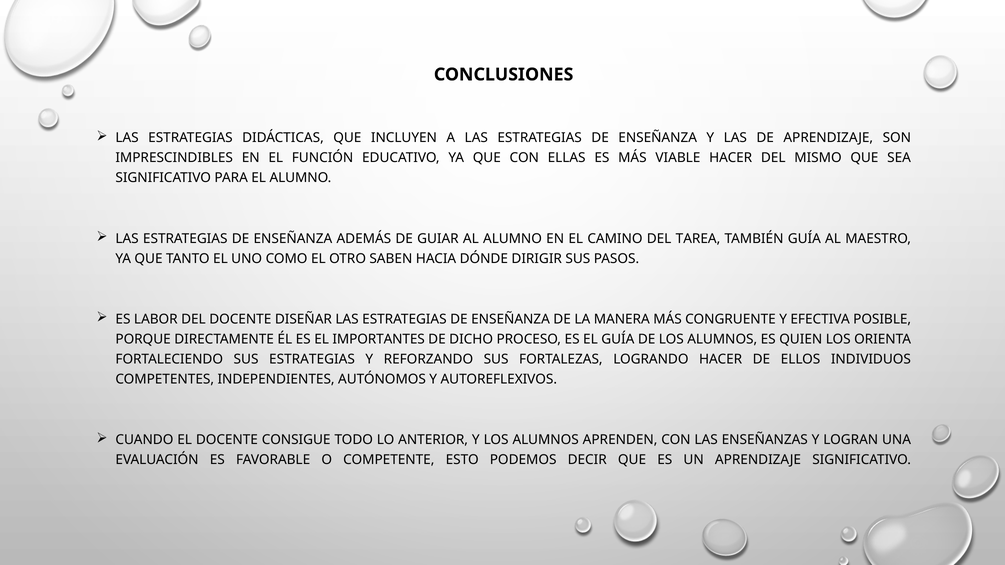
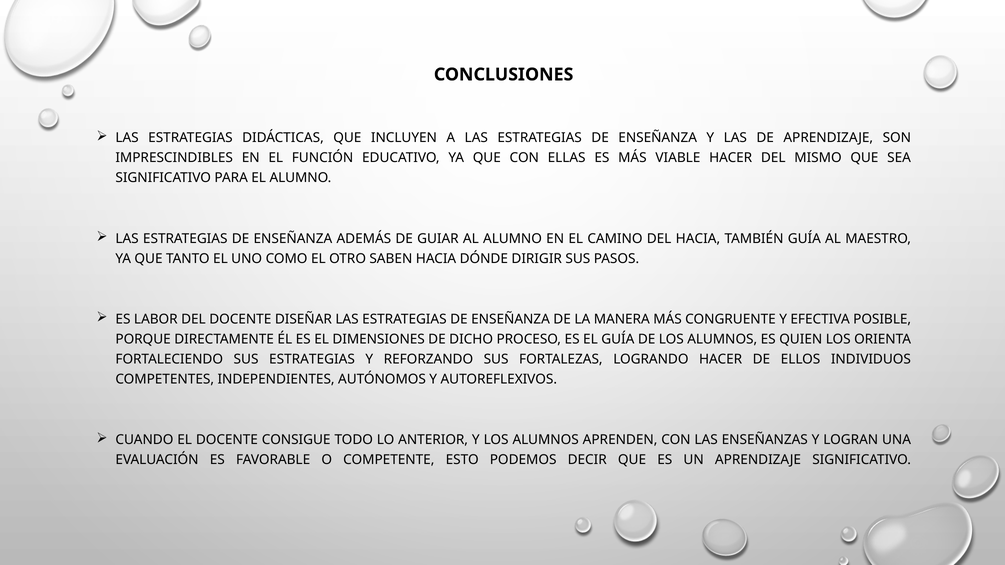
DEL TAREA: TAREA -> HACIA
IMPORTANTES: IMPORTANTES -> DIMENSIONES
